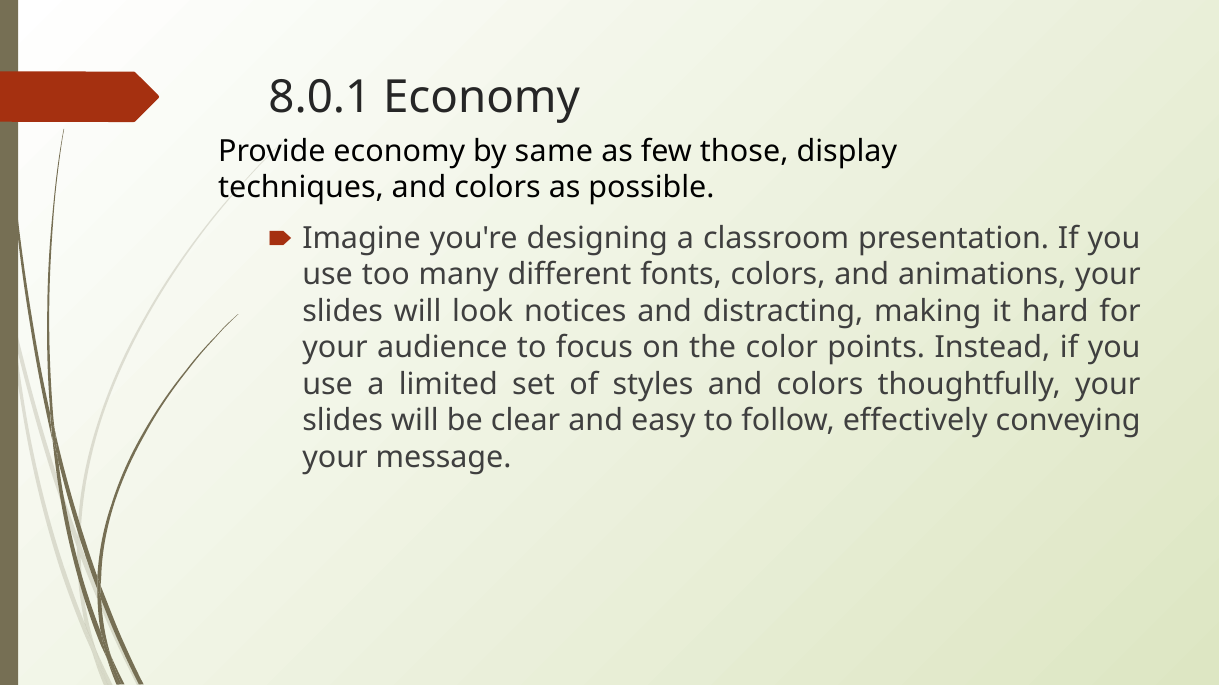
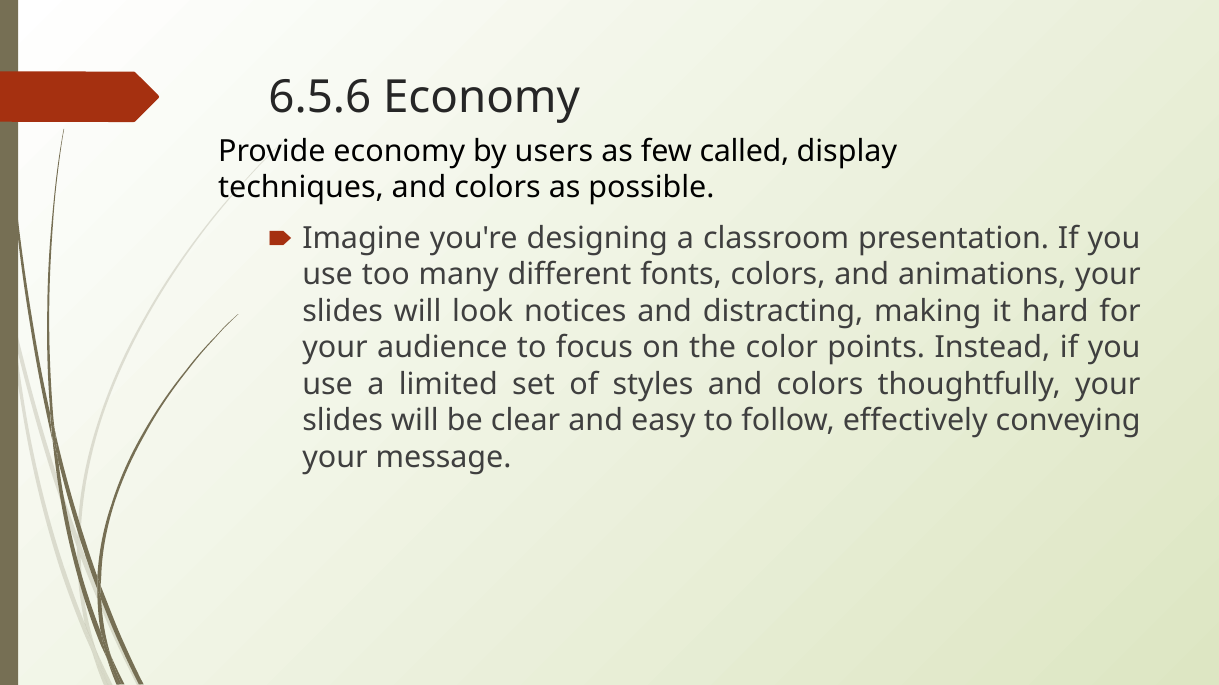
8.0.1: 8.0.1 -> 6.5.6
same: same -> users
those: those -> called
